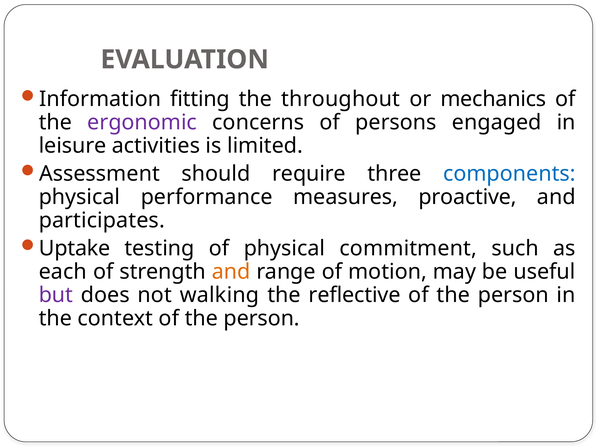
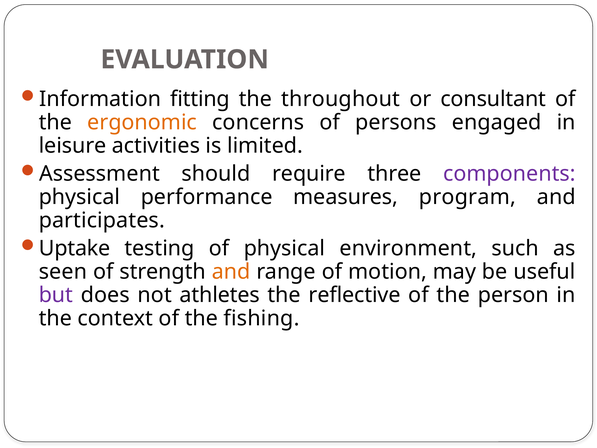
mechanics: mechanics -> consultant
ergonomic colour: purple -> orange
components colour: blue -> purple
proactive: proactive -> program
commitment: commitment -> environment
each: each -> seen
walking: walking -> athletes
context of the person: person -> fishing
